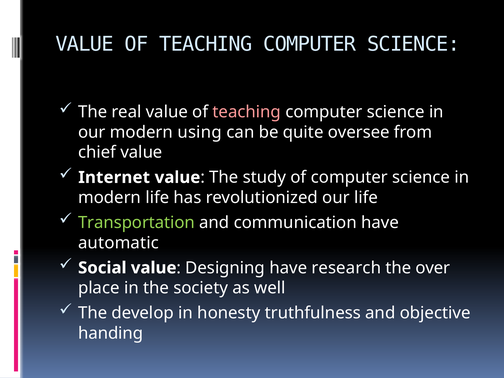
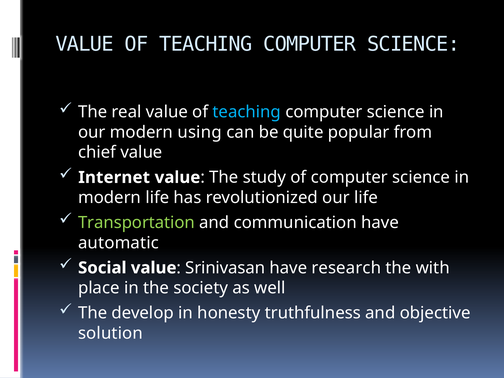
teaching at (247, 112) colour: pink -> light blue
oversee: oversee -> popular
Designing: Designing -> Srinivasan
over: over -> with
handing: handing -> solution
